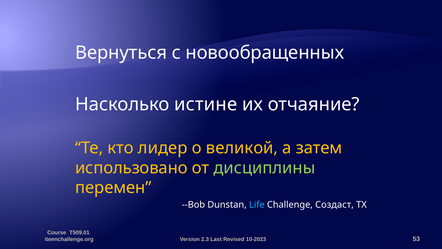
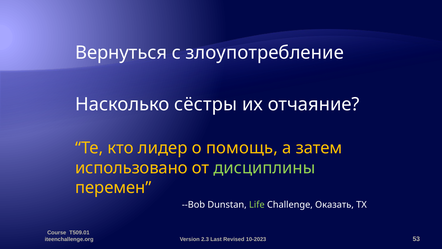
новообращенных: новообращенных -> злоупотребление
истине: истине -> сёстры
великой: великой -> помощь
Life colour: light blue -> light green
Создаст: Создаст -> Оказать
